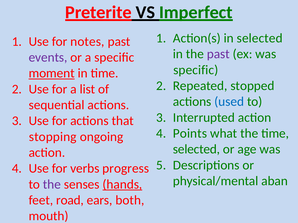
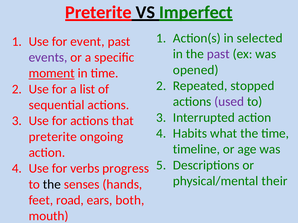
notes: notes -> event
specific at (196, 70): specific -> opened
used colour: blue -> purple
Points: Points -> Habits
stopping at (53, 137): stopping -> preterite
selected at (196, 150): selected -> timeline
aban: aban -> their
the at (52, 185) colour: purple -> black
hands underline: present -> none
